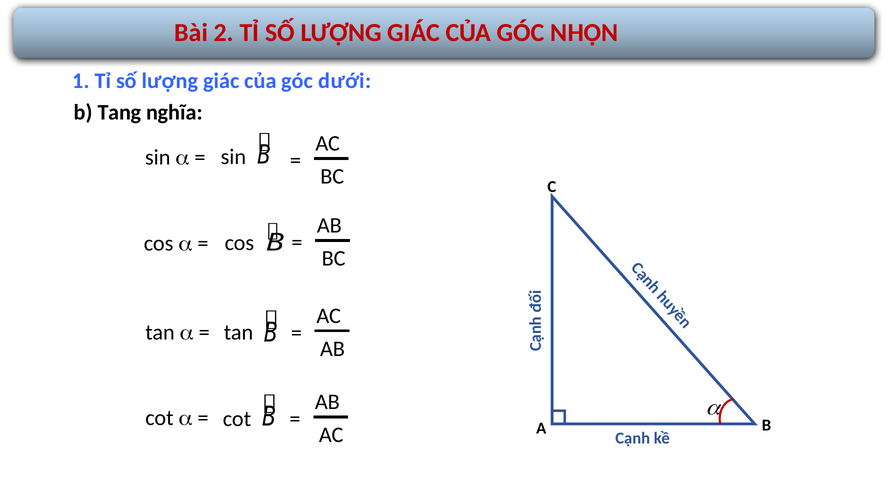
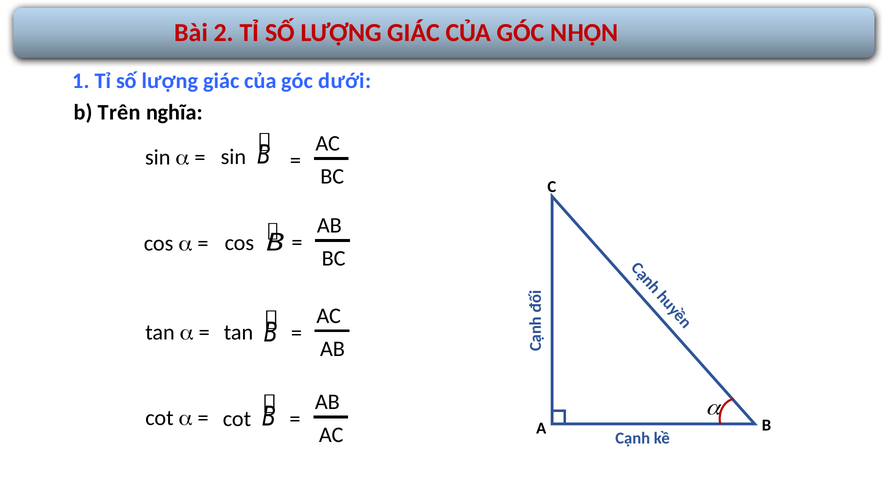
Tang: Tang -> Trên
